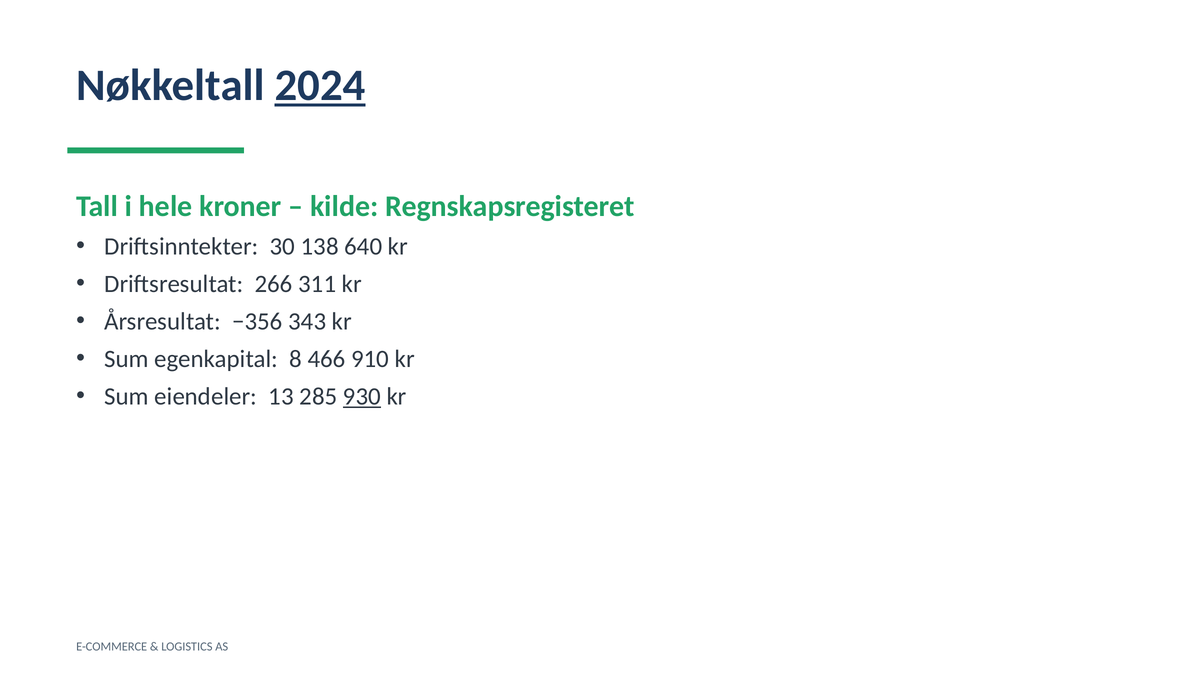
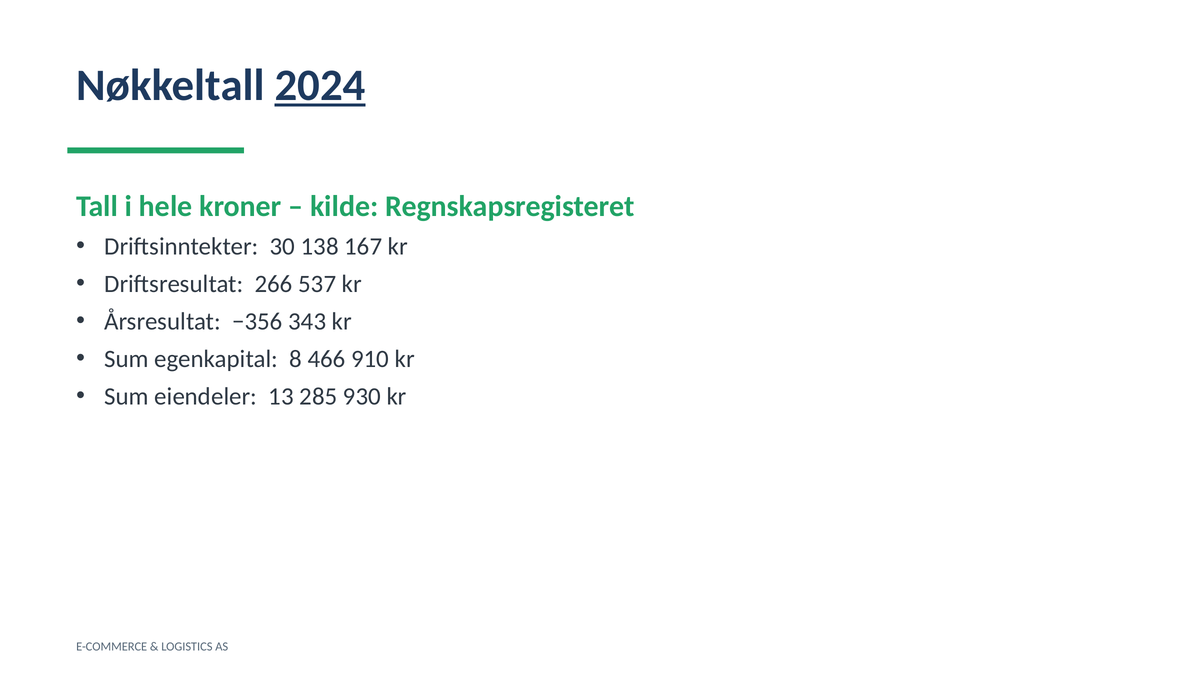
640: 640 -> 167
311: 311 -> 537
930 underline: present -> none
